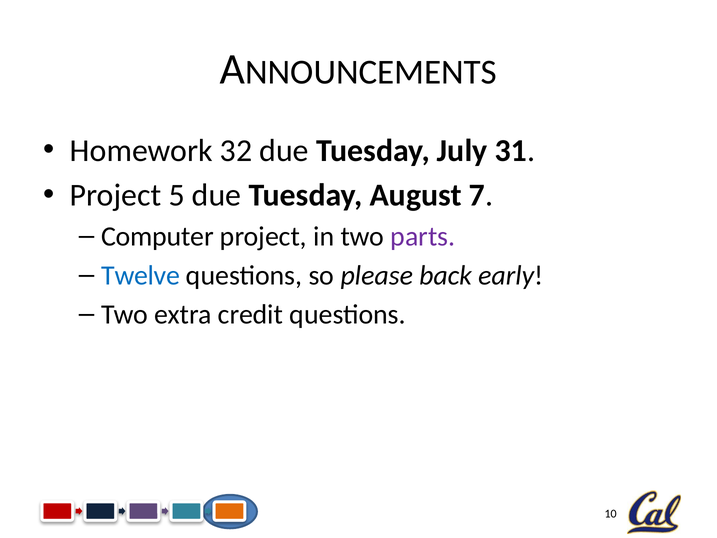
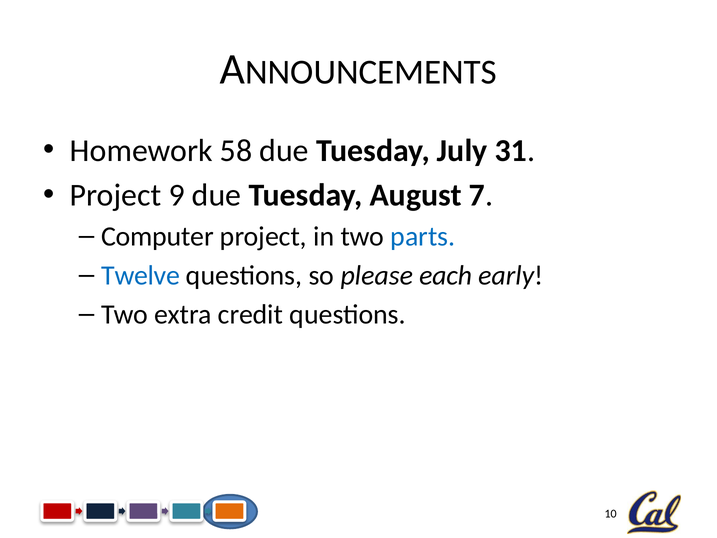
32: 32 -> 58
5: 5 -> 9
parts colour: purple -> blue
back: back -> each
